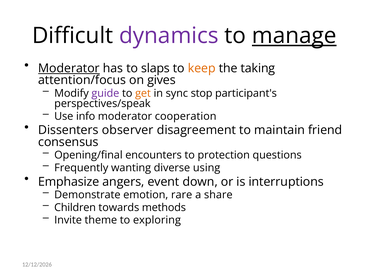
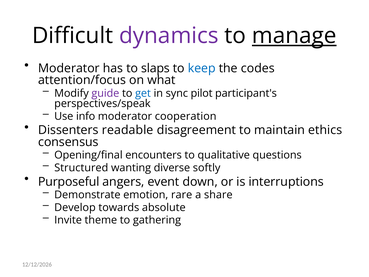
Moderator at (69, 68) underline: present -> none
keep colour: orange -> blue
taking: taking -> codes
gives: gives -> what
get colour: orange -> blue
stop: stop -> pilot
observer: observer -> readable
friend: friend -> ethics
protection: protection -> qualitative
Frequently: Frequently -> Structured
using: using -> softly
Emphasize: Emphasize -> Purposeful
Children: Children -> Develop
methods: methods -> absolute
exploring: exploring -> gathering
